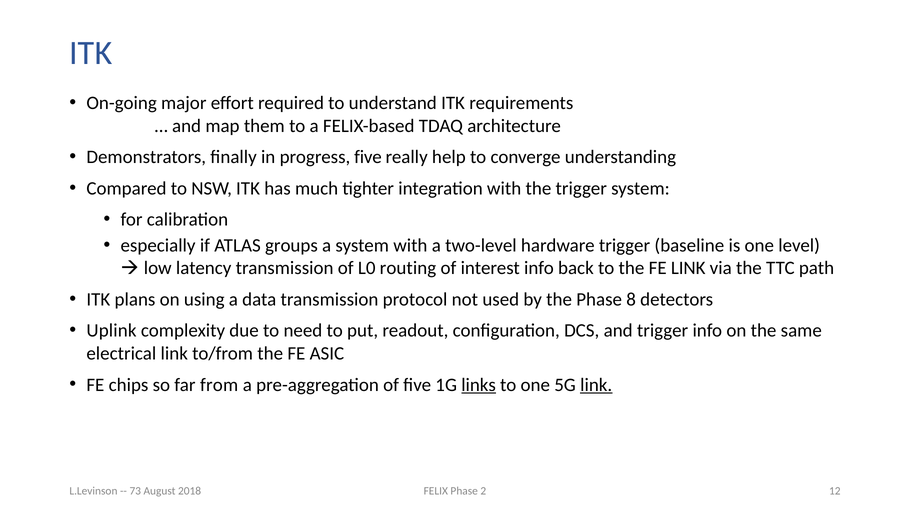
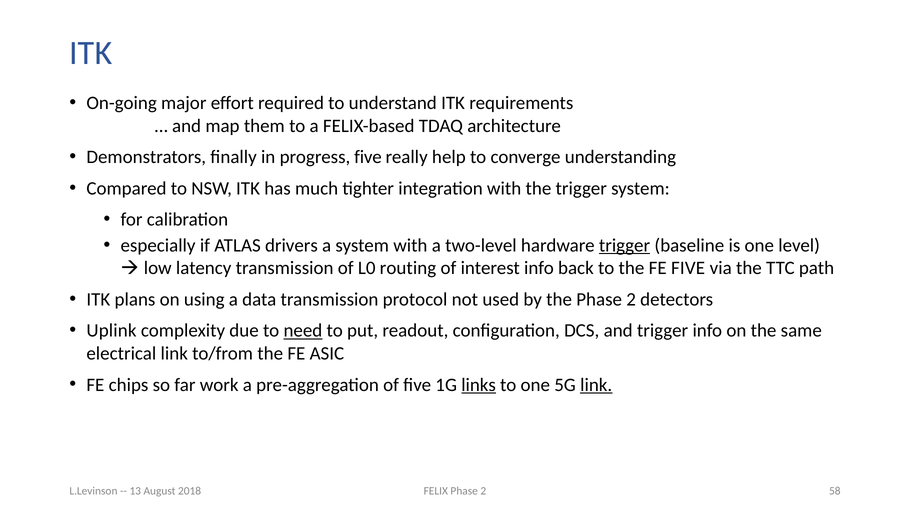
groups: groups -> drivers
trigger at (625, 245) underline: none -> present
FE LINK: LINK -> FIVE
the Phase 8: 8 -> 2
need underline: none -> present
from: from -> work
12: 12 -> 58
73: 73 -> 13
